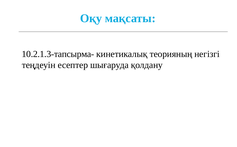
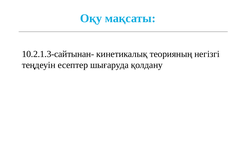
10.2.1.3-тапсырма-: 10.2.1.3-тапсырма- -> 10.2.1.3-сайтынан-
